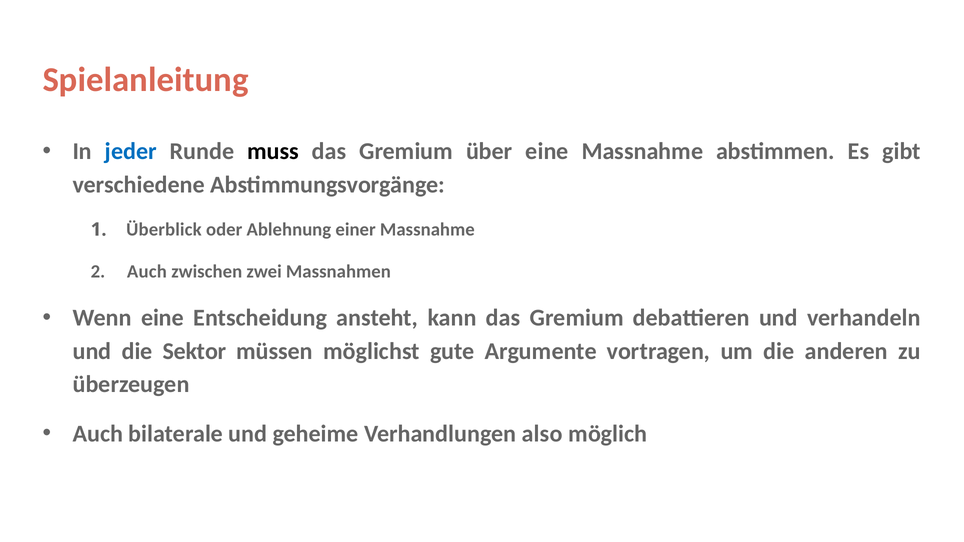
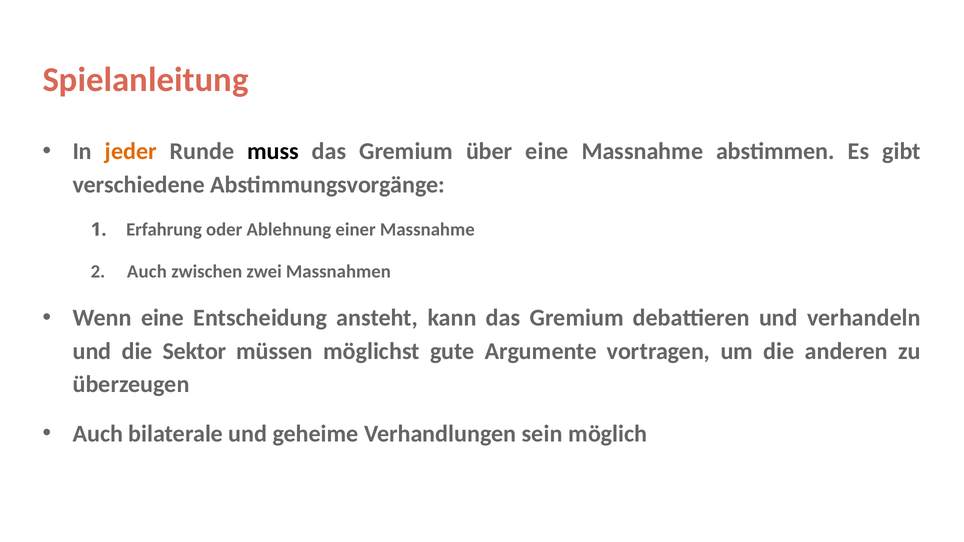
jeder colour: blue -> orange
Überblick: Überblick -> Erfahrung
also: also -> sein
